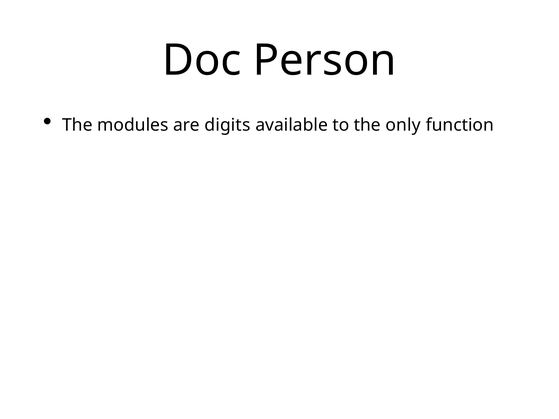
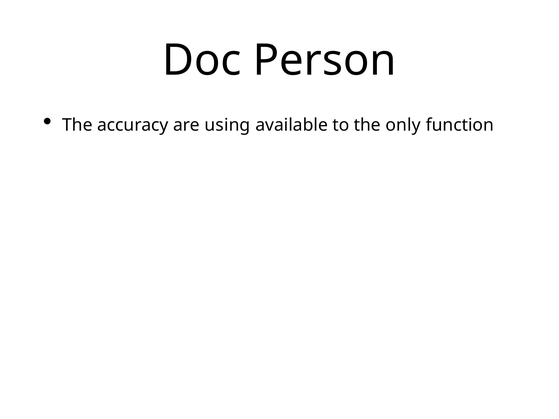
modules: modules -> accuracy
digits: digits -> using
